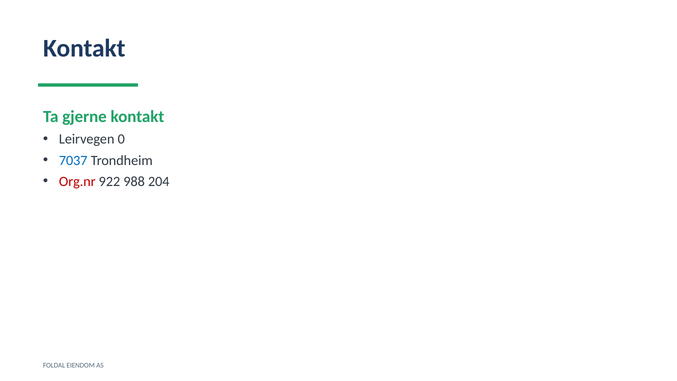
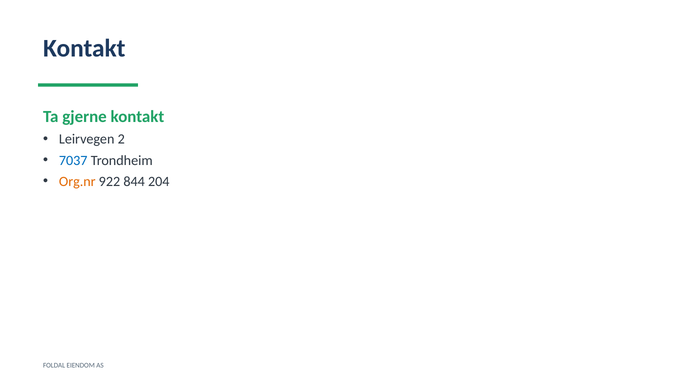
0: 0 -> 2
Org.nr colour: red -> orange
988: 988 -> 844
